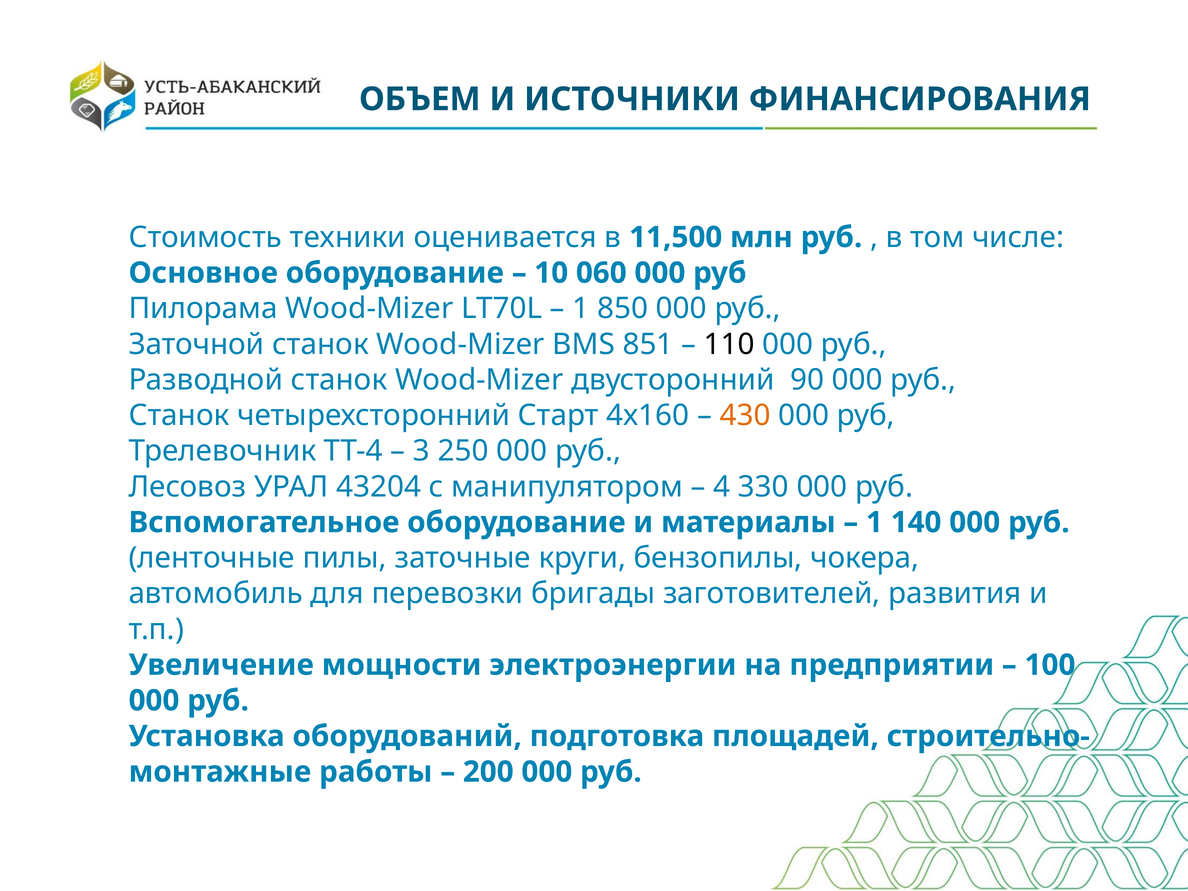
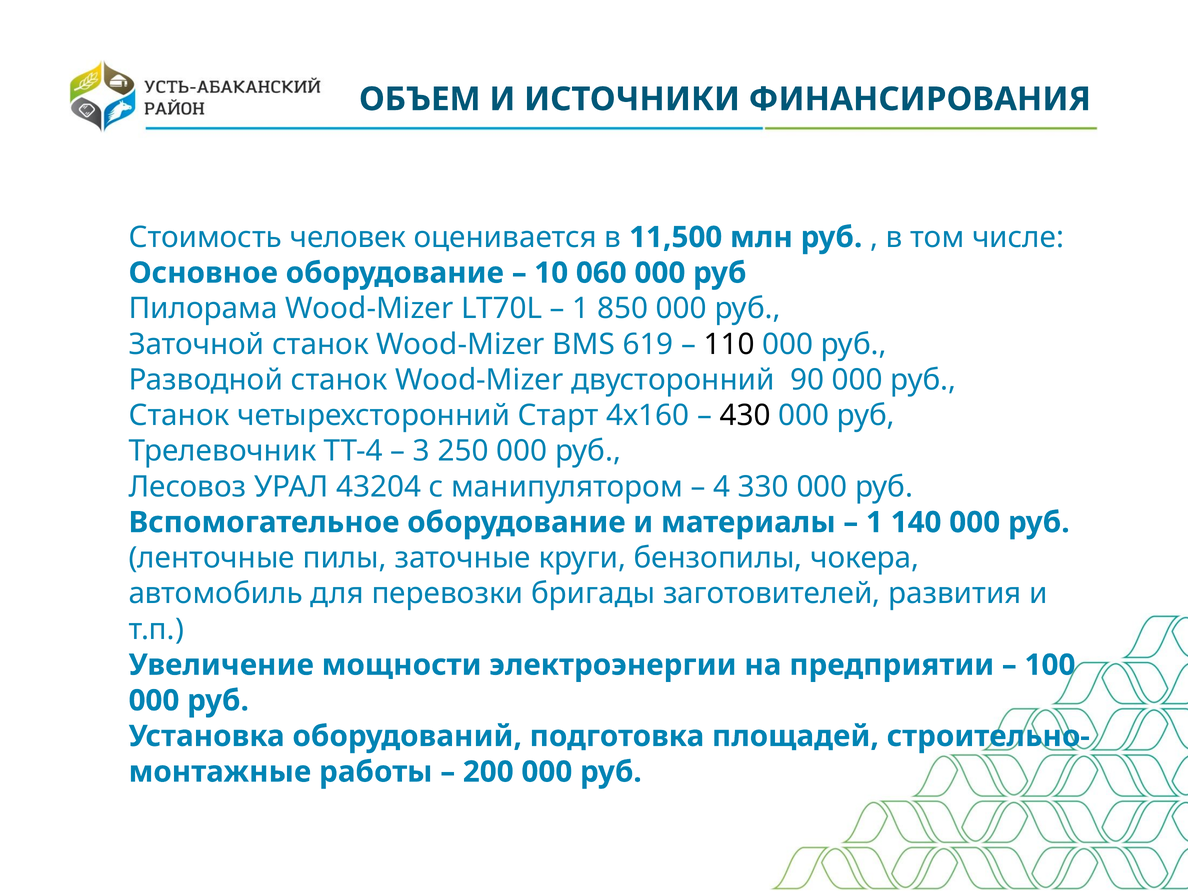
техники: техники -> человек
851: 851 -> 619
430 colour: orange -> black
